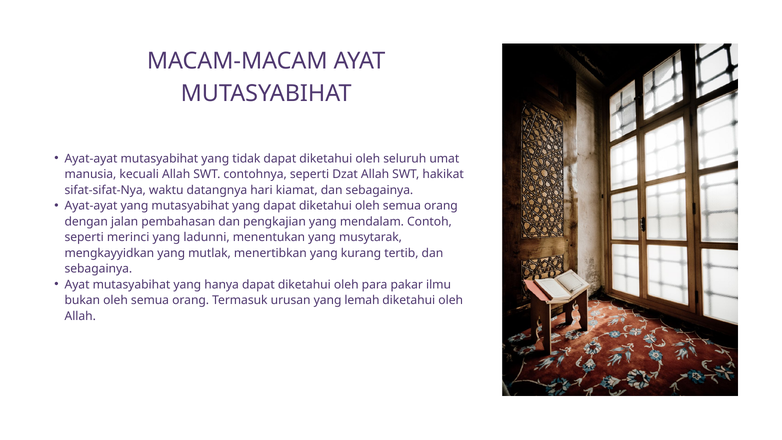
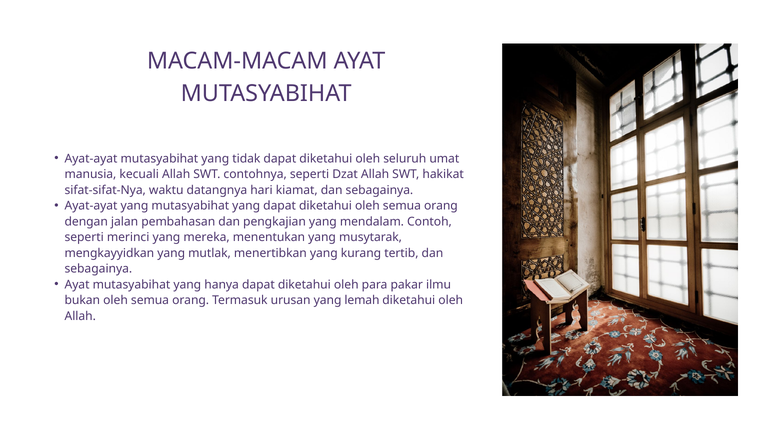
ladunni: ladunni -> mereka
